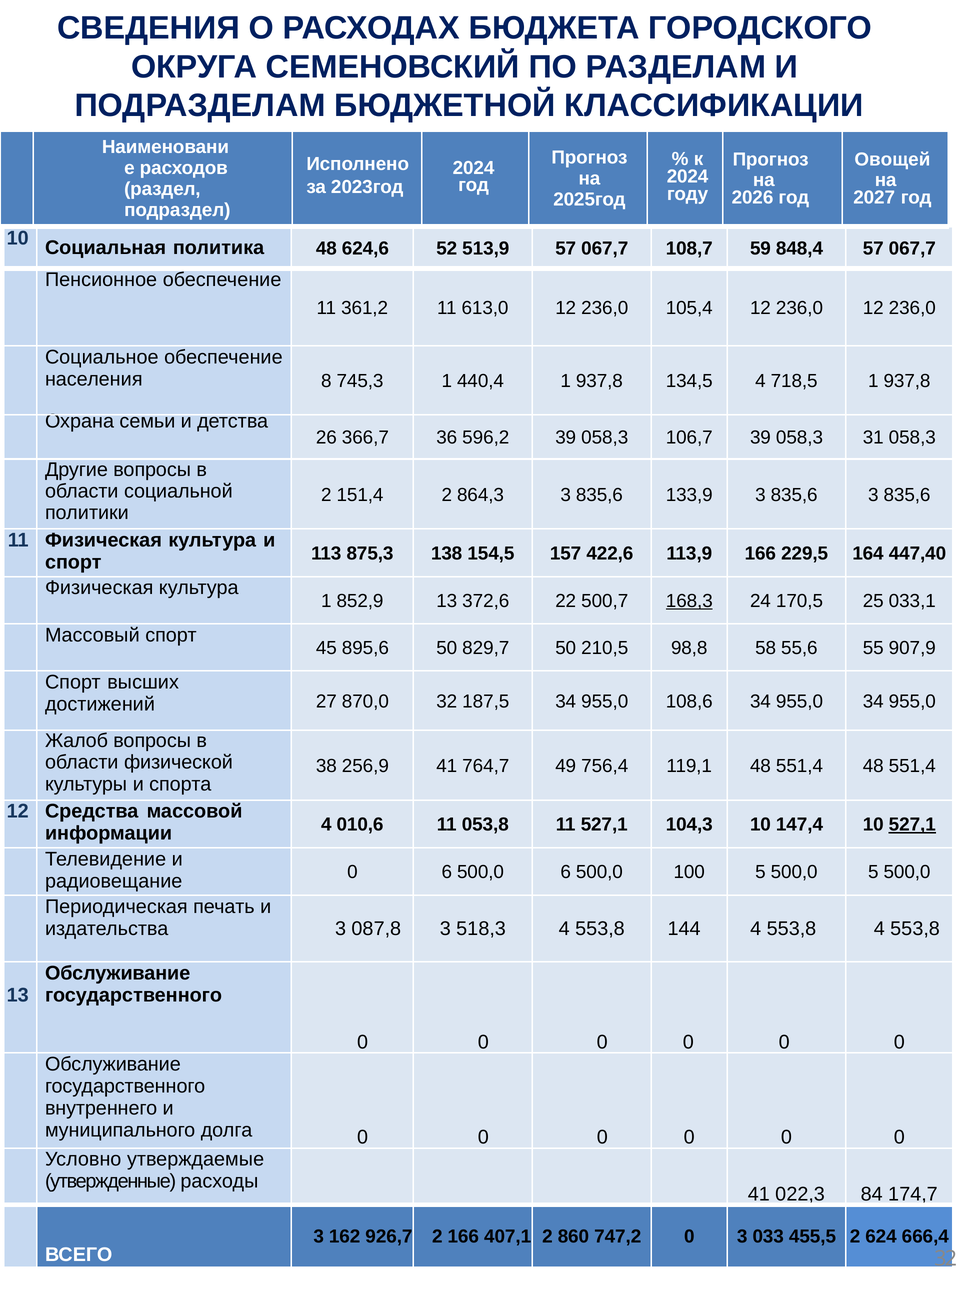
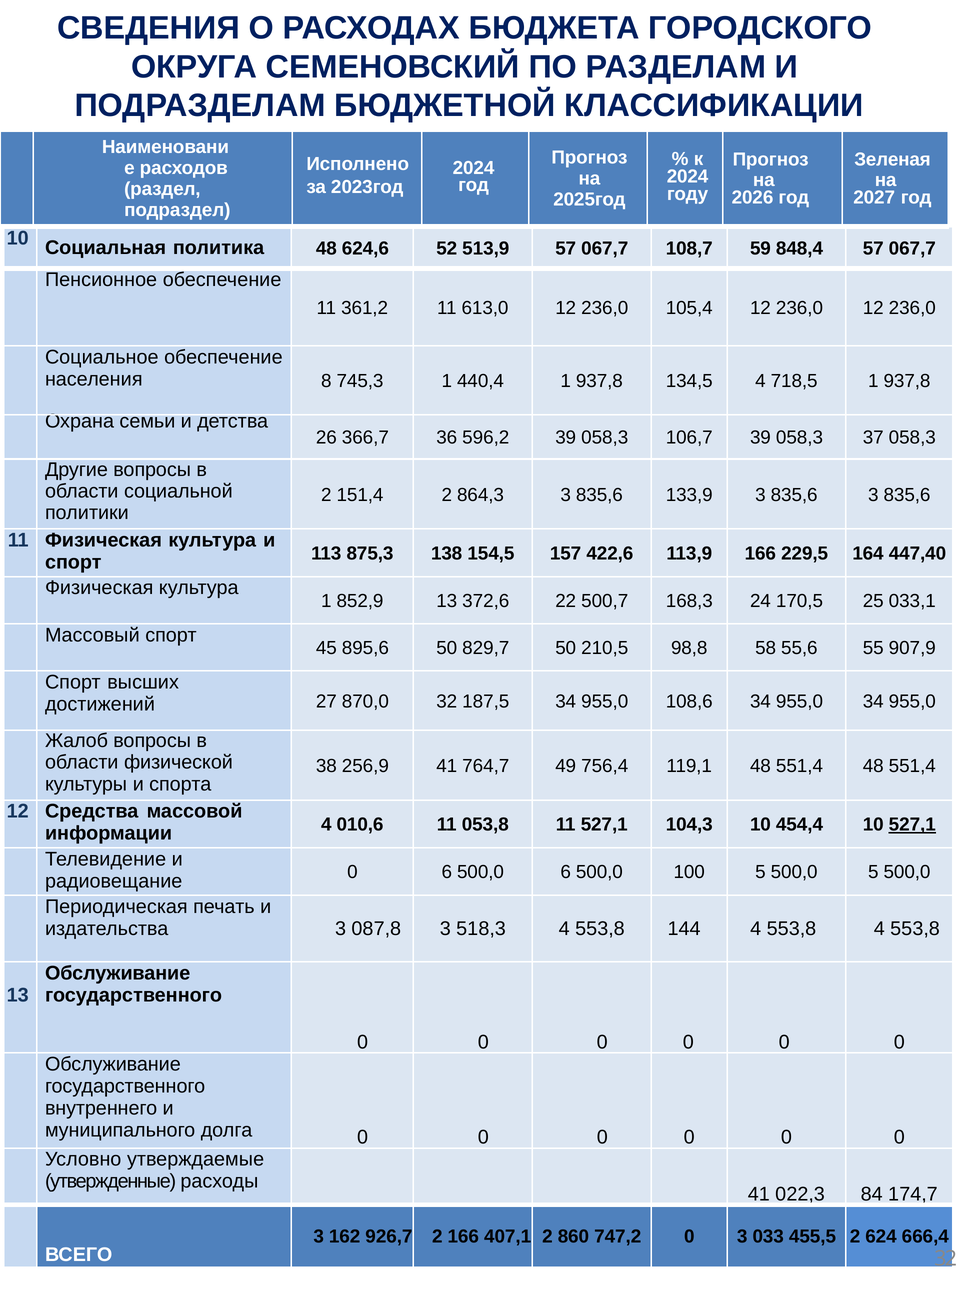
Овощей: Овощей -> Зеленая
31: 31 -> 37
168,3 underline: present -> none
147,4: 147,4 -> 454,4
